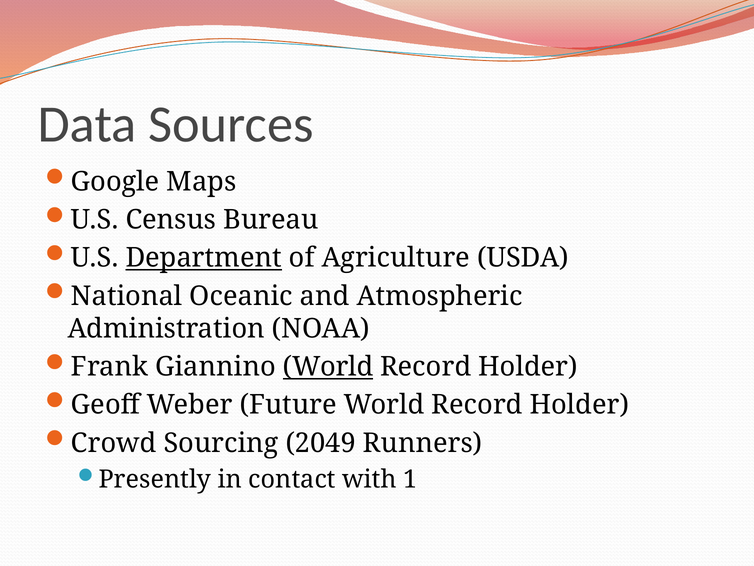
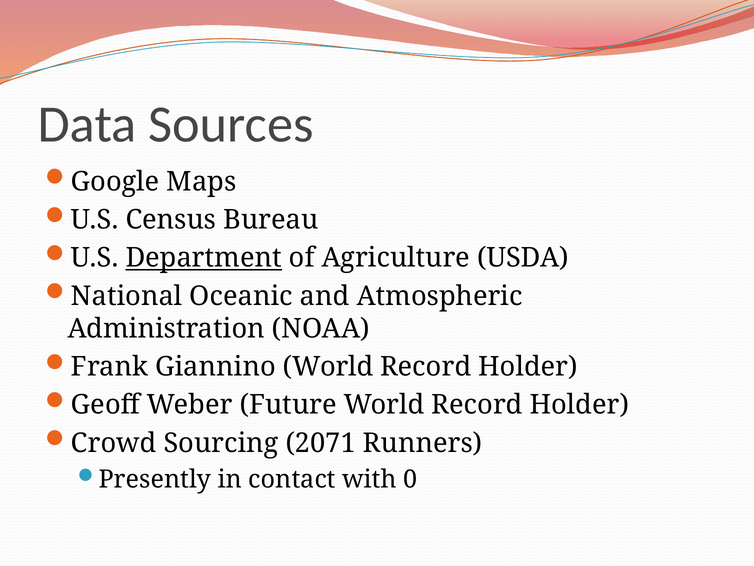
World at (328, 367) underline: present -> none
2049: 2049 -> 2071
1: 1 -> 0
